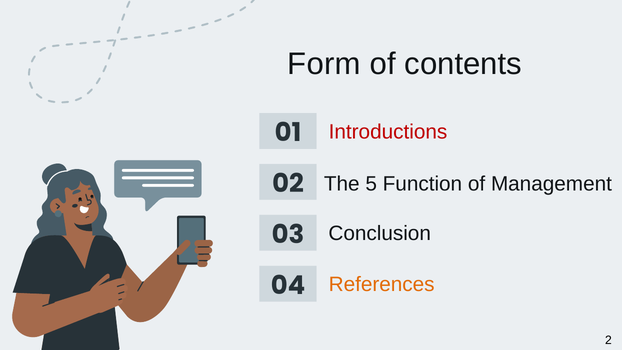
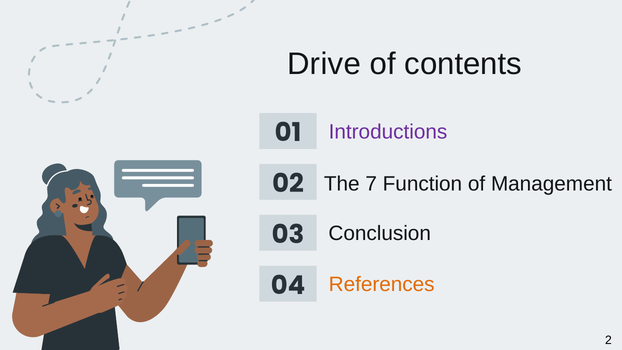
Form: Form -> Drive
Introductions colour: red -> purple
5: 5 -> 7
